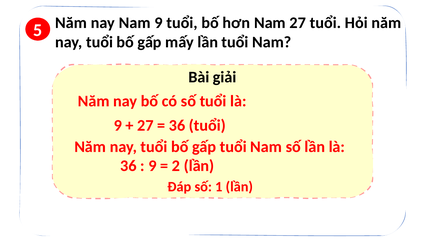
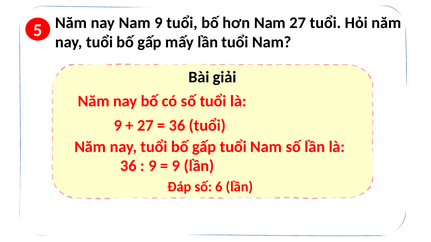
2 at (176, 166): 2 -> 9
1: 1 -> 6
